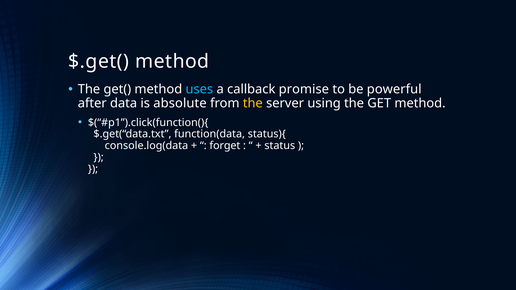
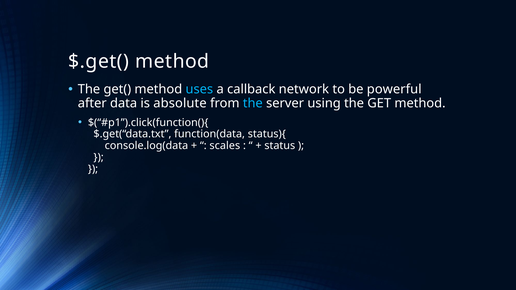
promise: promise -> network
the at (253, 103) colour: yellow -> light blue
forget: forget -> scales
